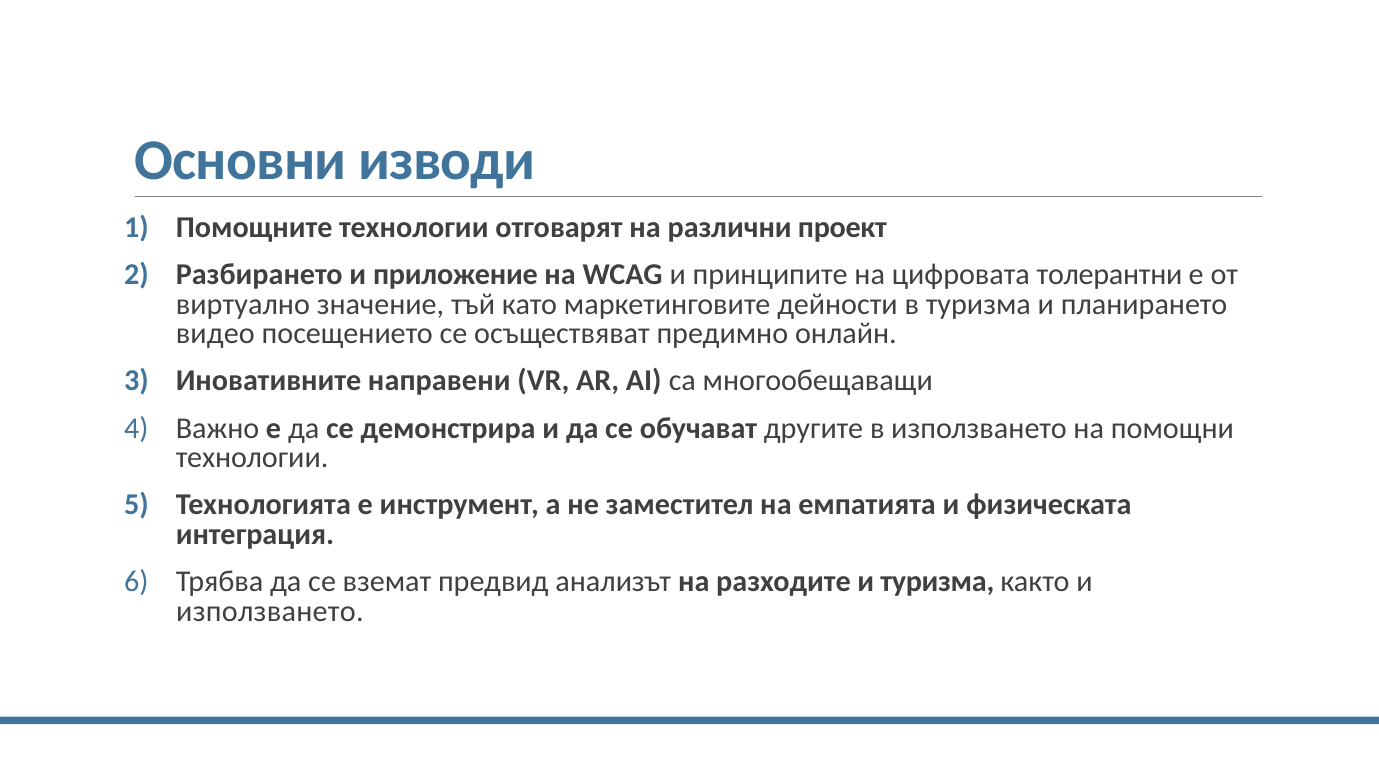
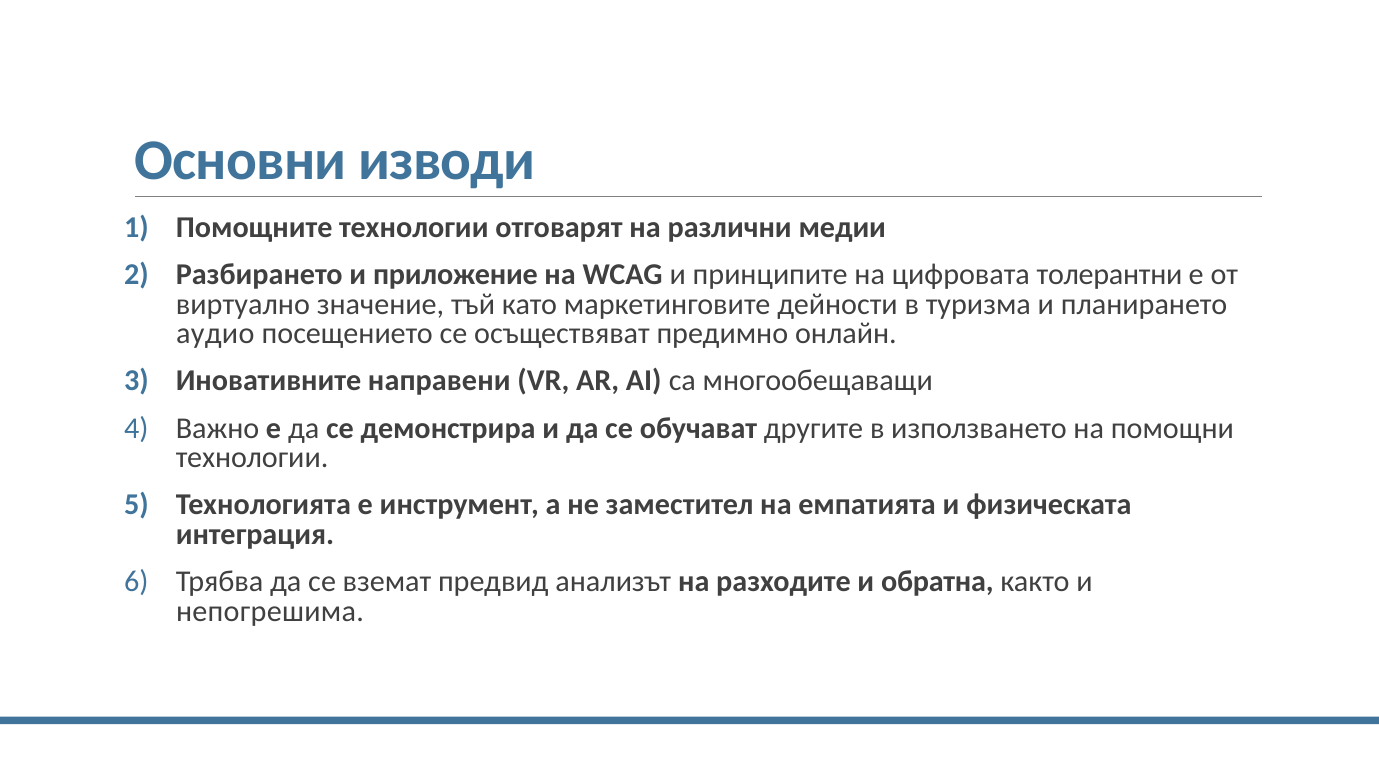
проект: проект -> медии
видео: видео -> аудио
и туризма: туризма -> обратна
използването at (270, 611): използването -> непогрешима
